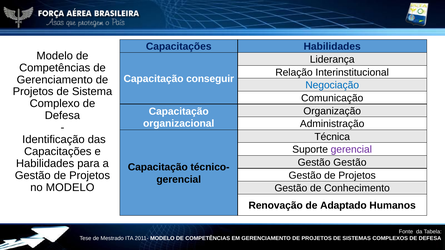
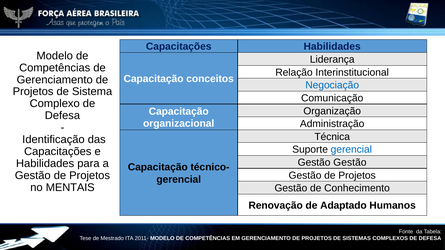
conseguir: conseguir -> conceitos
gerencial at (351, 150) colour: purple -> blue
no MODELO: MODELO -> MENTAIS
